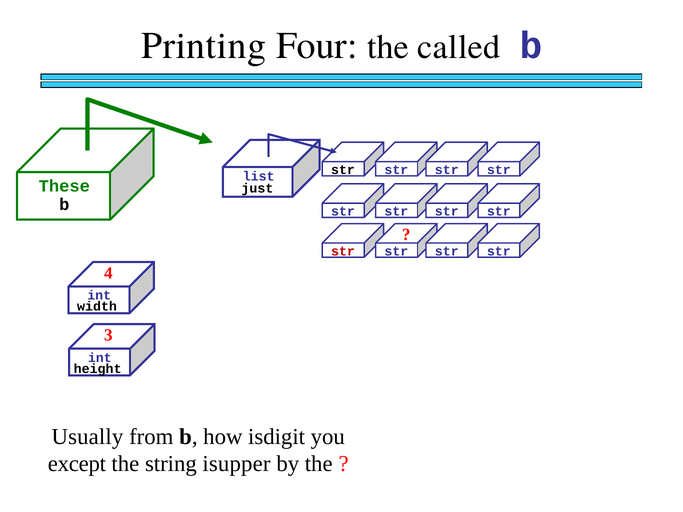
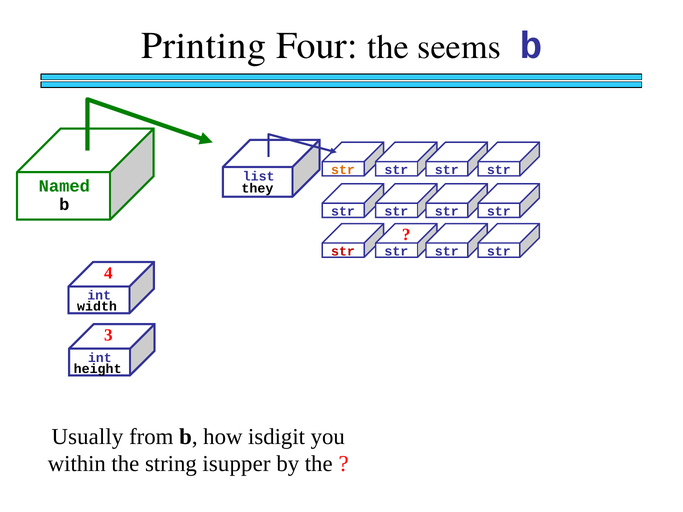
called: called -> seems
str at (343, 170) colour: black -> orange
These: These -> Named
just: just -> they
except: except -> within
